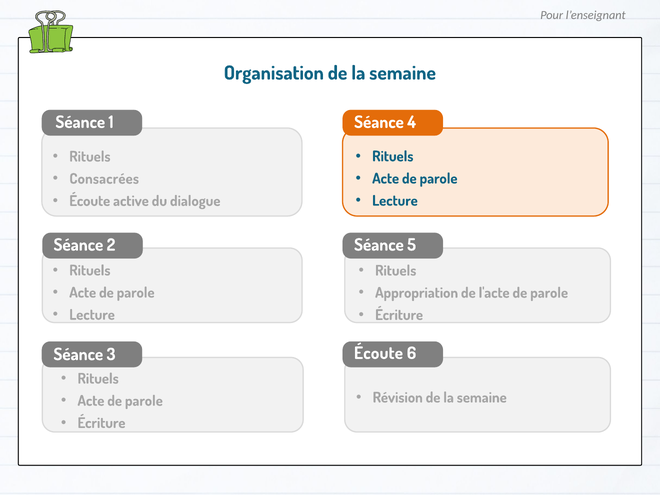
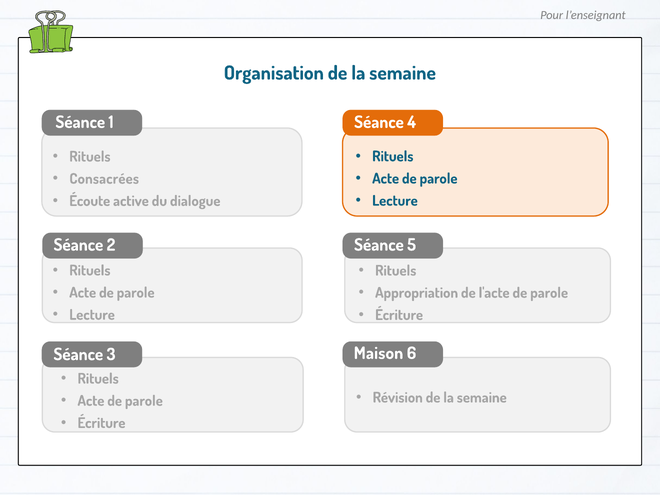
Écoute at (378, 353): Écoute -> Maison
